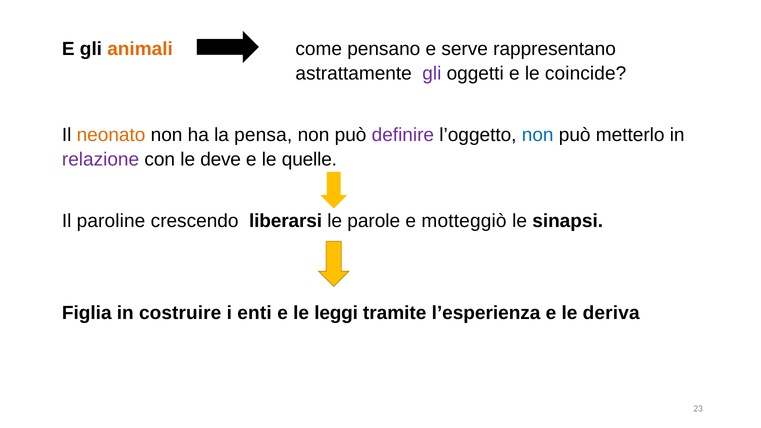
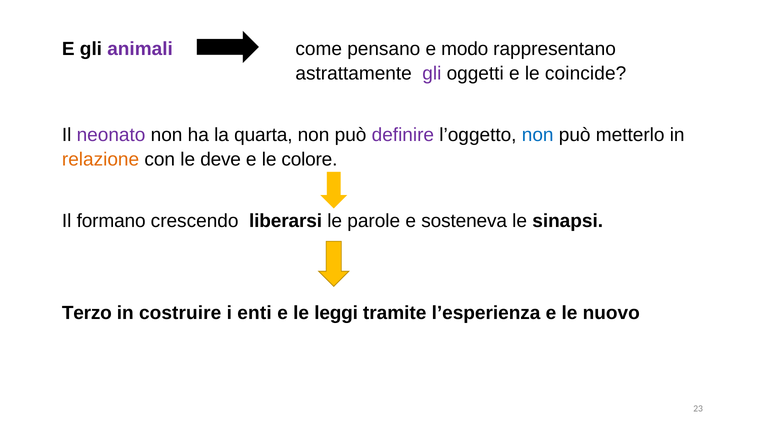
animali colour: orange -> purple
serve: serve -> modo
neonato colour: orange -> purple
pensa: pensa -> quarta
relazione colour: purple -> orange
quelle: quelle -> colore
paroline: paroline -> formano
motteggiò: motteggiò -> sosteneva
Figlia: Figlia -> Terzo
deriva: deriva -> nuovo
